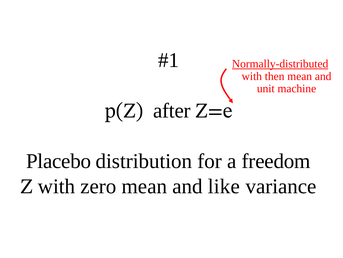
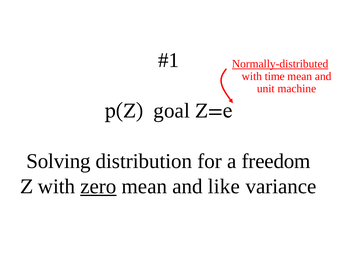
then: then -> time
after: after -> goal
Placebo: Placebo -> Solving
zero underline: none -> present
